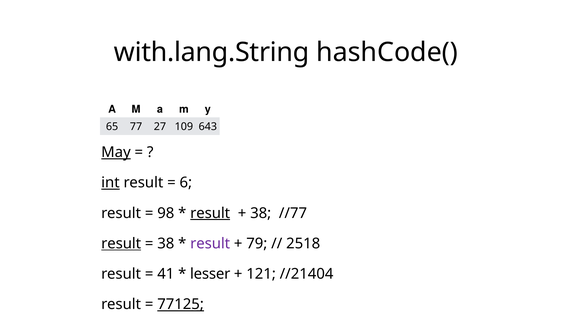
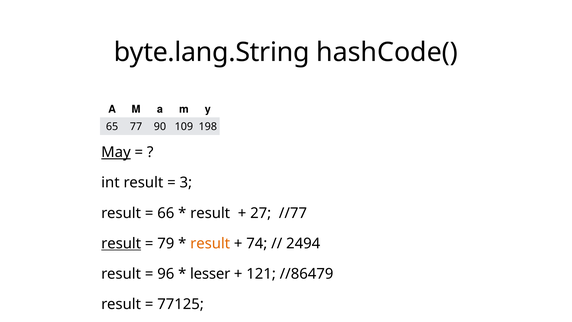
with.lang.String: with.lang.String -> byte.lang.String
27: 27 -> 90
643: 643 -> 198
int underline: present -> none
6: 6 -> 3
98: 98 -> 66
result at (210, 213) underline: present -> none
38 at (261, 213): 38 -> 27
38 at (166, 243): 38 -> 79
result at (210, 243) colour: purple -> orange
79: 79 -> 74
2518: 2518 -> 2494
41: 41 -> 96
//21404: //21404 -> //86479
77125 underline: present -> none
